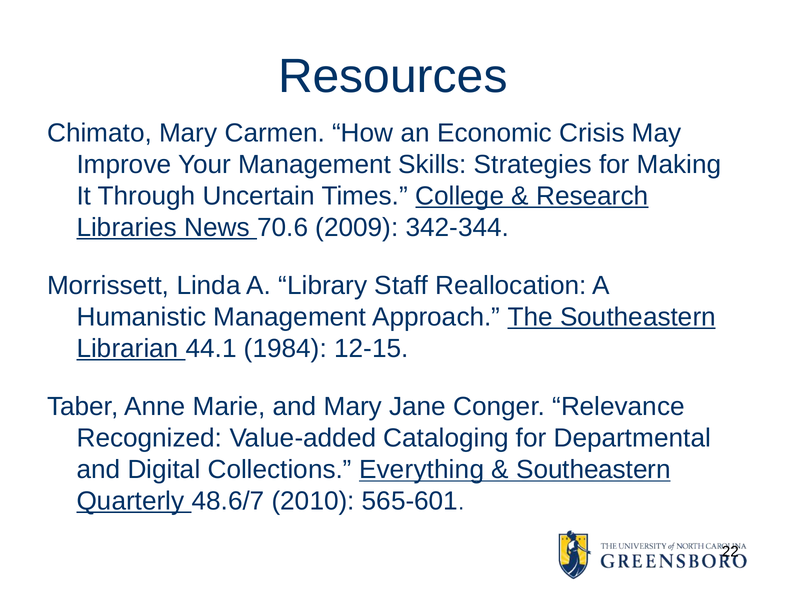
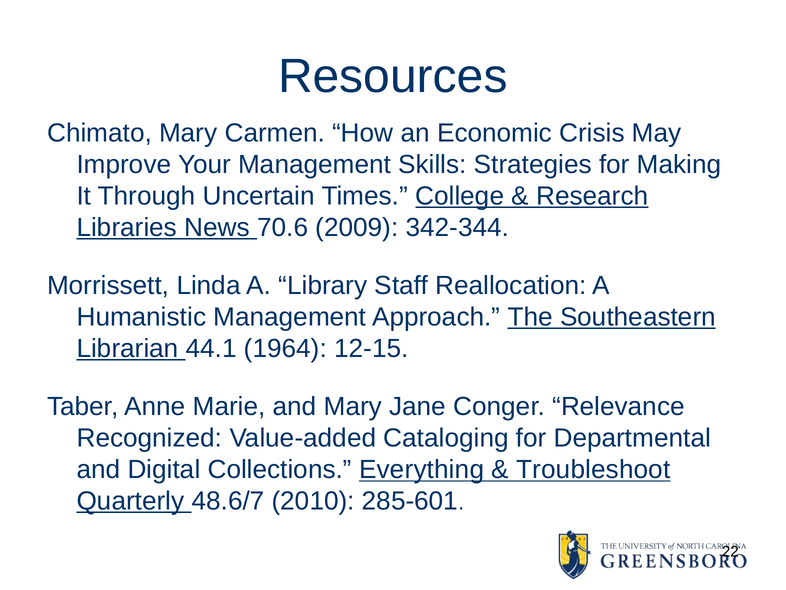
1984: 1984 -> 1964
Southeastern at (593, 469): Southeastern -> Troubleshoot
565-601: 565-601 -> 285-601
